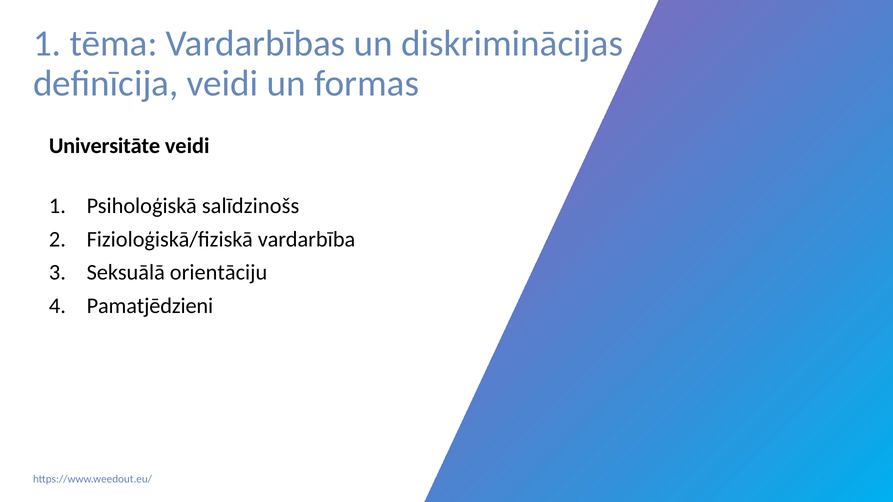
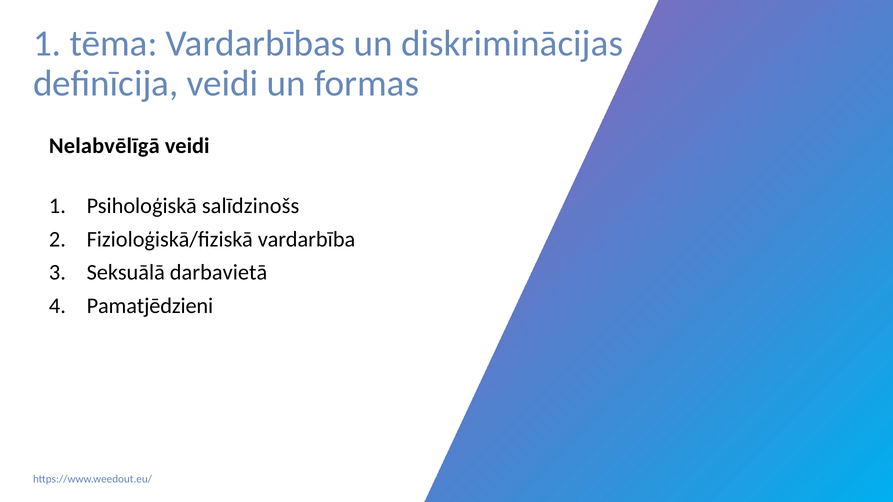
Universitāte: Universitāte -> Nelabvēlīgā
orientāciju: orientāciju -> darbavietā
